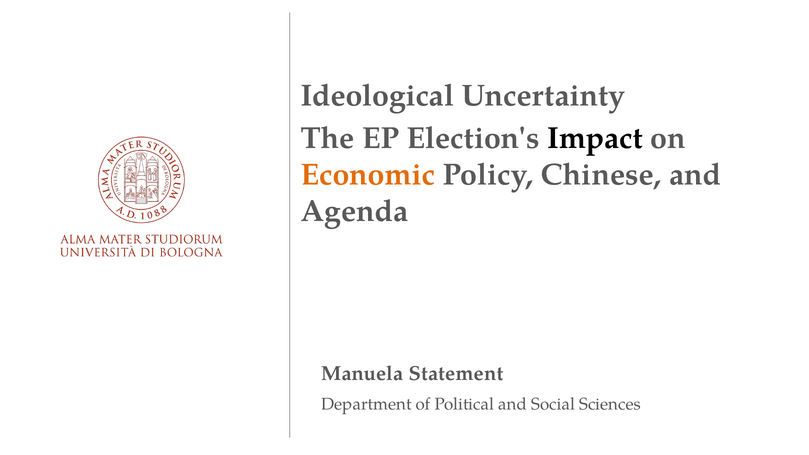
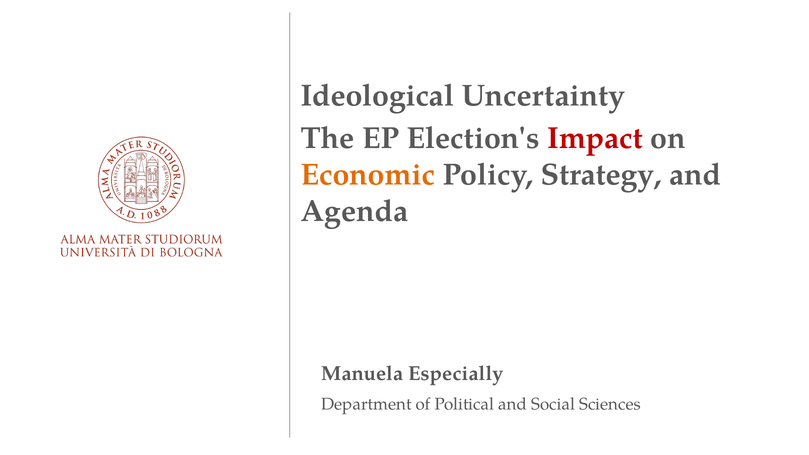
Impact colour: black -> red
Chinese: Chinese -> Strategy
Statement: Statement -> Especially
